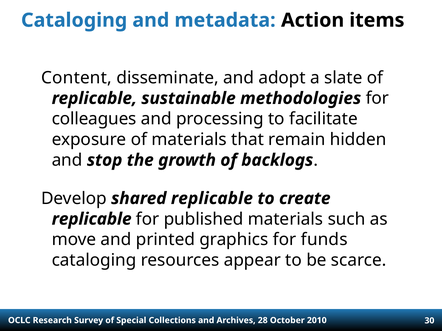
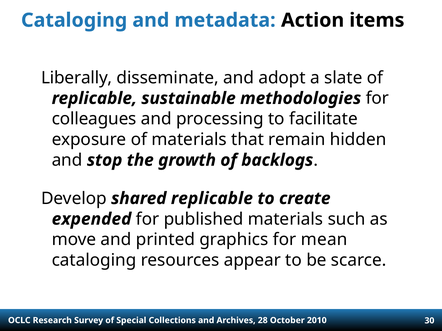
Content: Content -> Liberally
replicable at (92, 219): replicable -> expended
funds: funds -> mean
